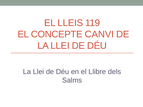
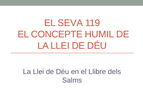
LLEIS: LLEIS -> SEVA
CANVI: CANVI -> HUMIL
